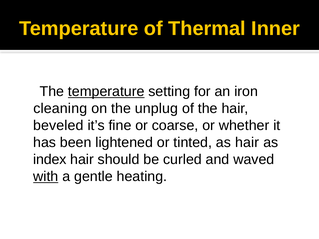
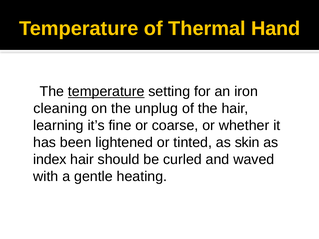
Inner: Inner -> Hand
beveled: beveled -> learning
as hair: hair -> skin
with underline: present -> none
